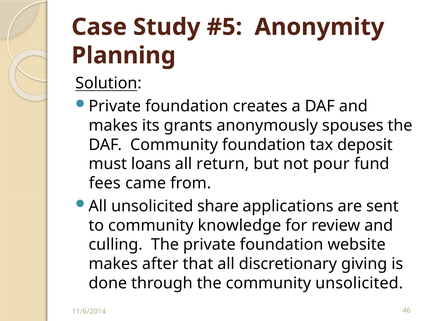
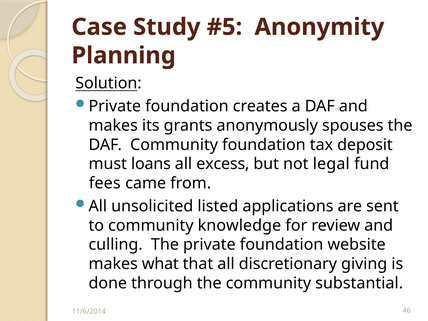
return: return -> excess
pour: pour -> legal
share: share -> listed
after: after -> what
community unsolicited: unsolicited -> substantial
